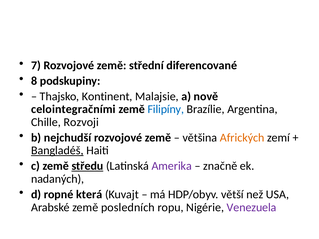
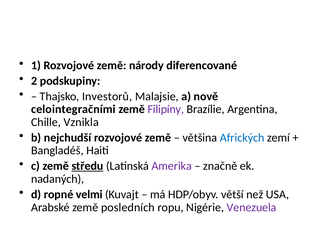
7: 7 -> 1
střední: střední -> národy
8: 8 -> 2
Kontinent: Kontinent -> Investorů
Filipíny colour: blue -> purple
Rozvoji: Rozvoji -> Vznikla
Afrických colour: orange -> blue
Bangladéš underline: present -> none
která: která -> velmi
